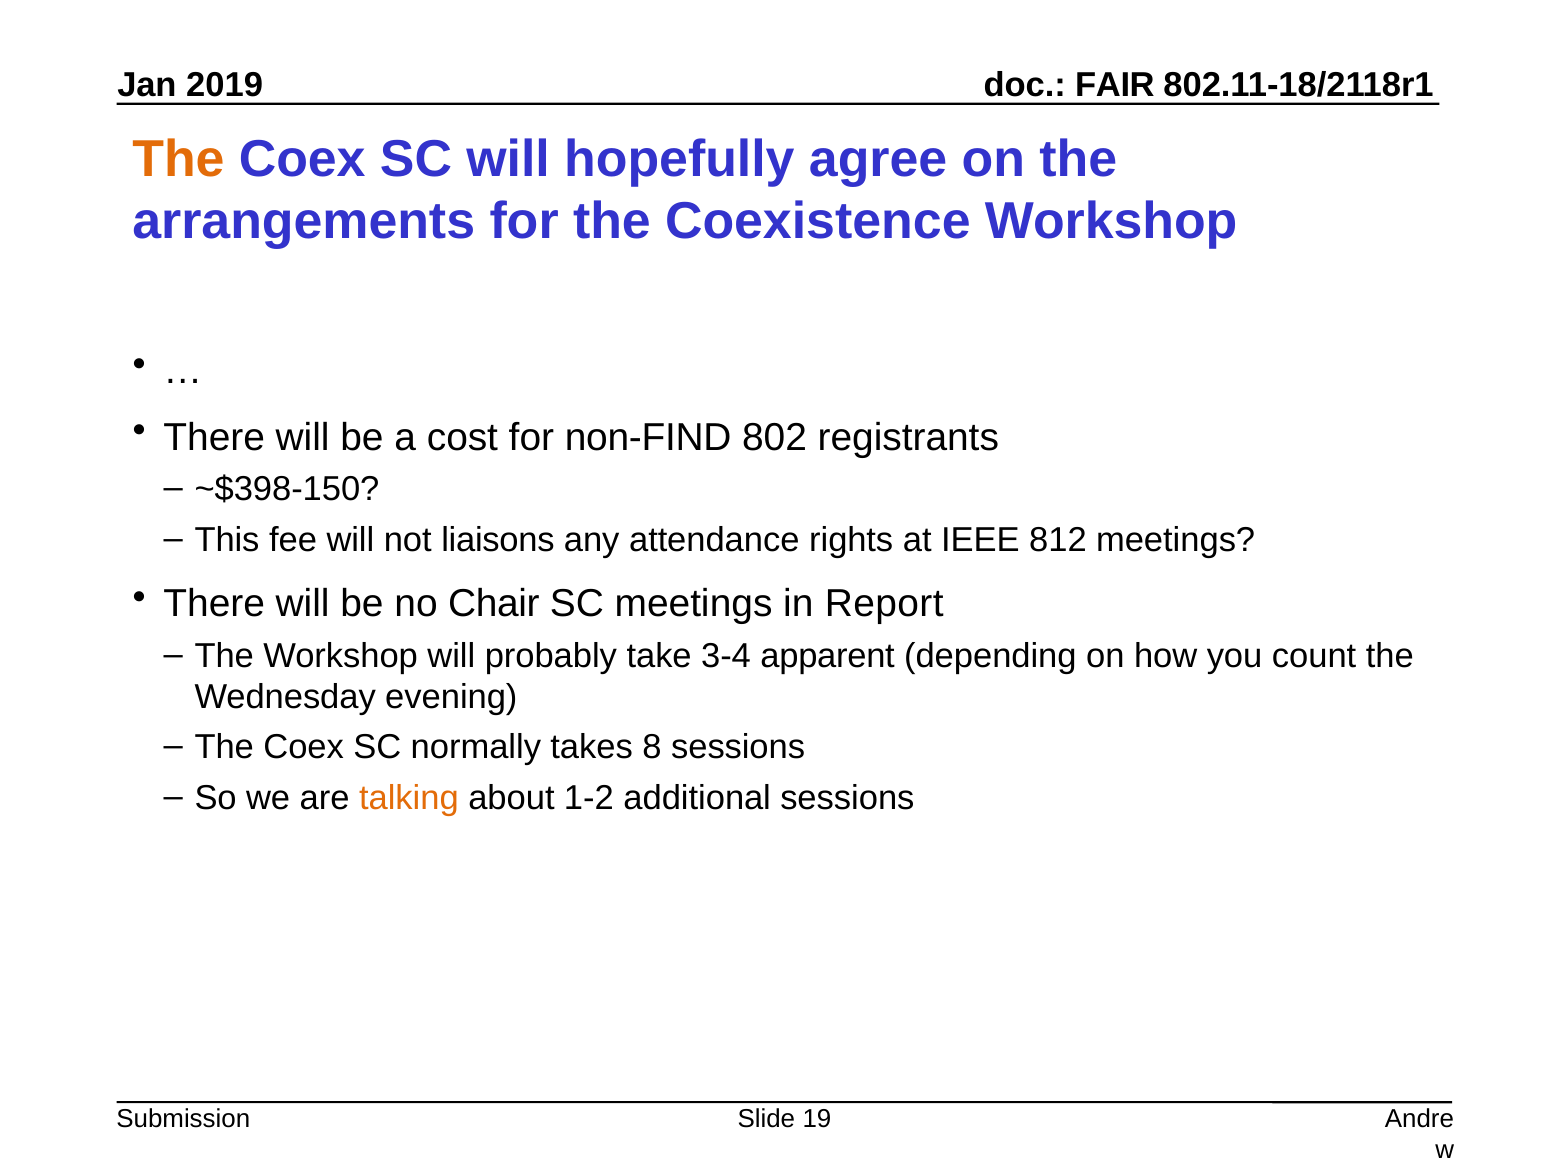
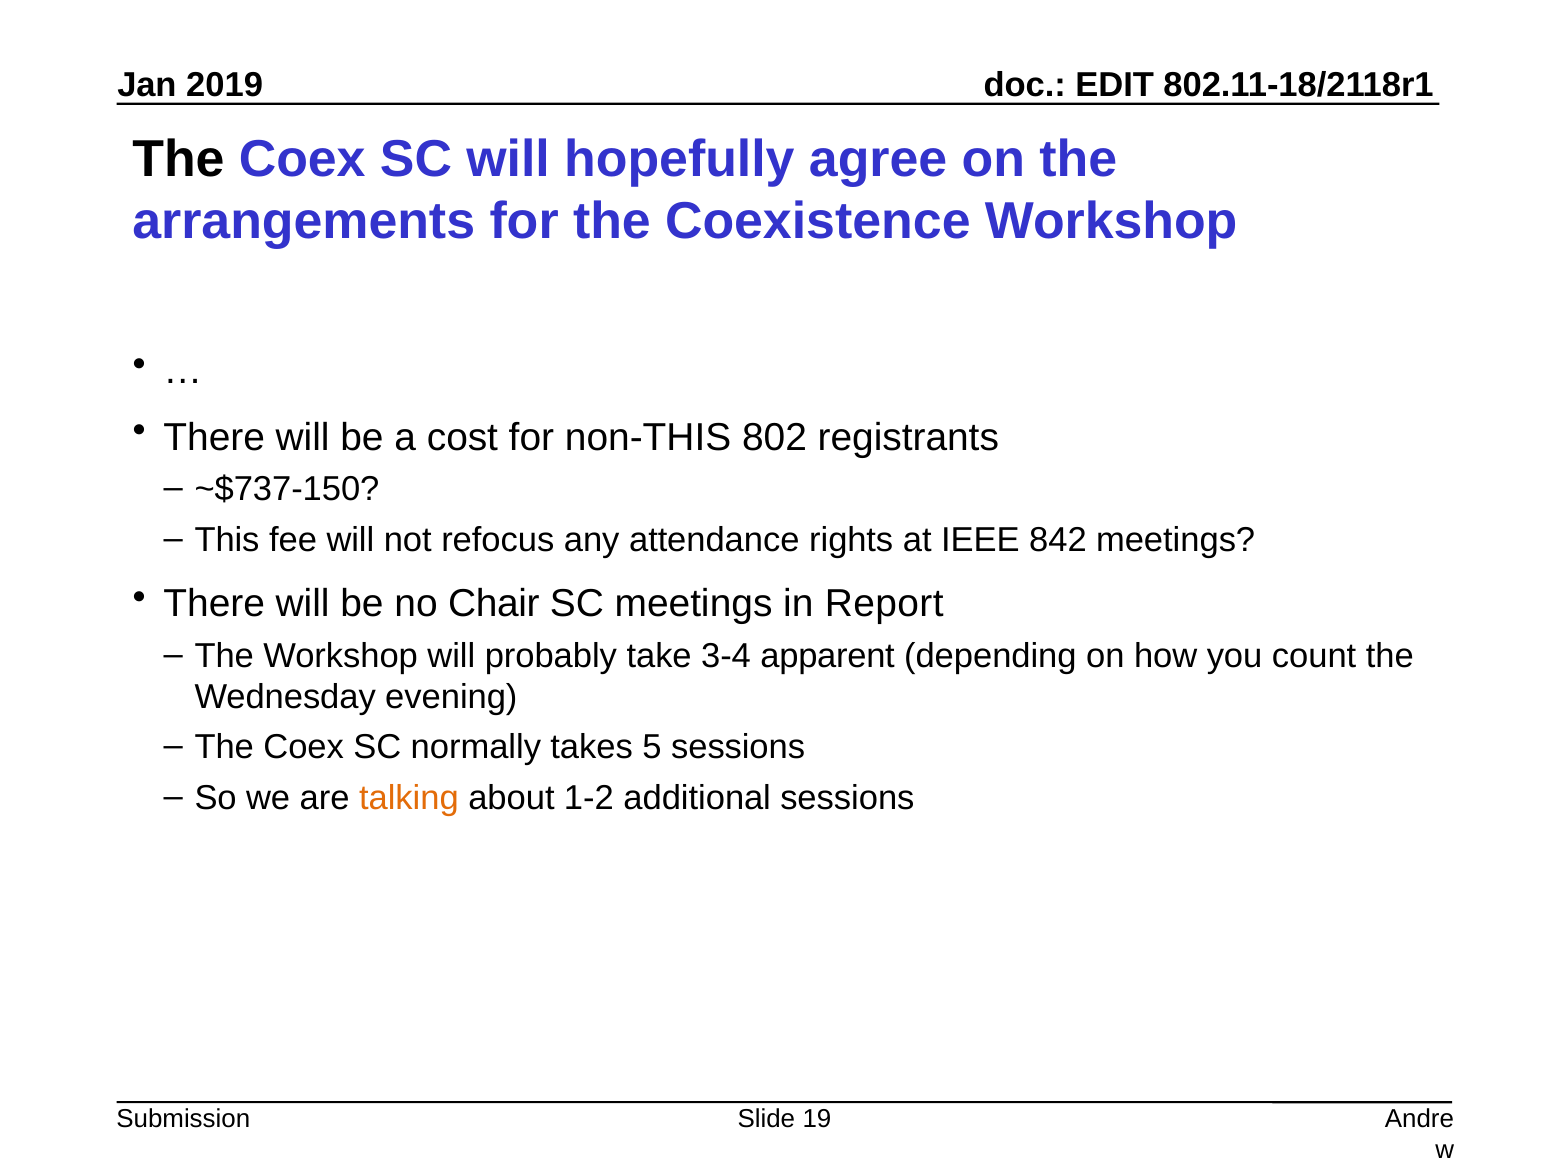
FAIR: FAIR -> EDIT
The at (178, 159) colour: orange -> black
non-FIND: non-FIND -> non-THIS
~$398-150: ~$398-150 -> ~$737-150
liaisons: liaisons -> refocus
812: 812 -> 842
8: 8 -> 5
